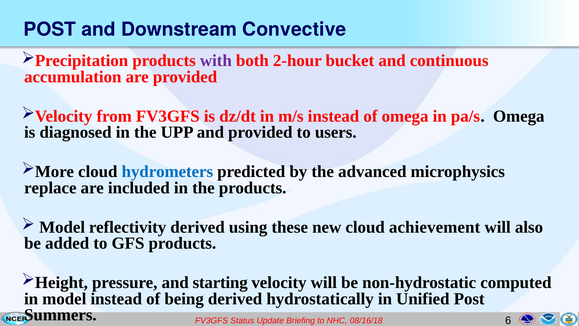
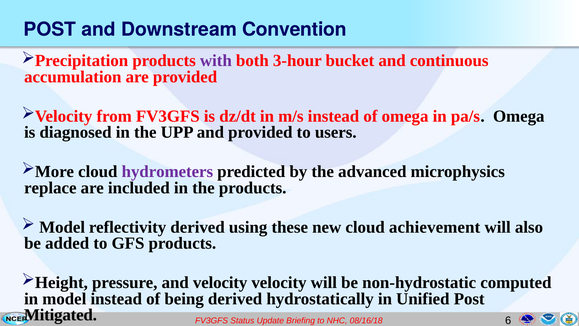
Convective: Convective -> Convention
2-hour: 2-hour -> 3-hour
hydrometers colour: blue -> purple
and starting: starting -> velocity
Summers: Summers -> Mitigated
